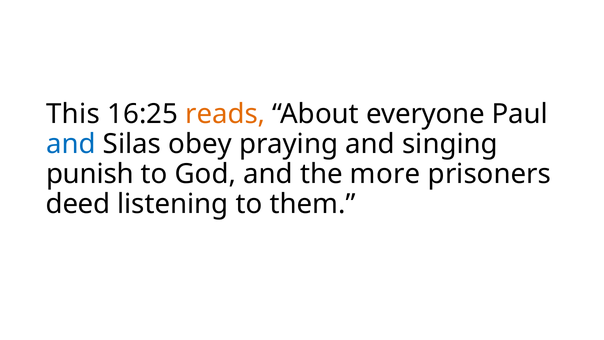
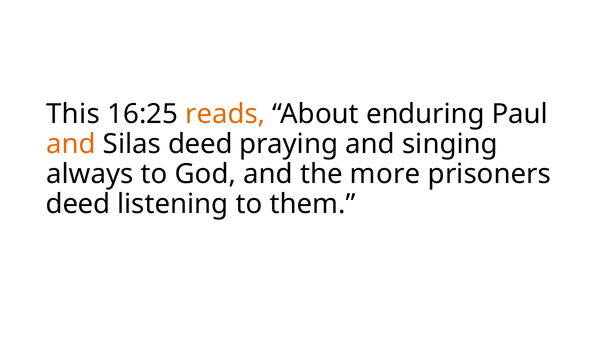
everyone: everyone -> enduring
and at (71, 144) colour: blue -> orange
Silas obey: obey -> deed
punish: punish -> always
